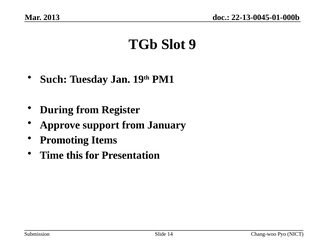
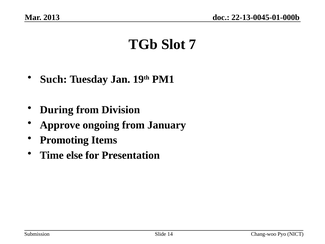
9: 9 -> 7
Register: Register -> Division
support: support -> ongoing
this: this -> else
